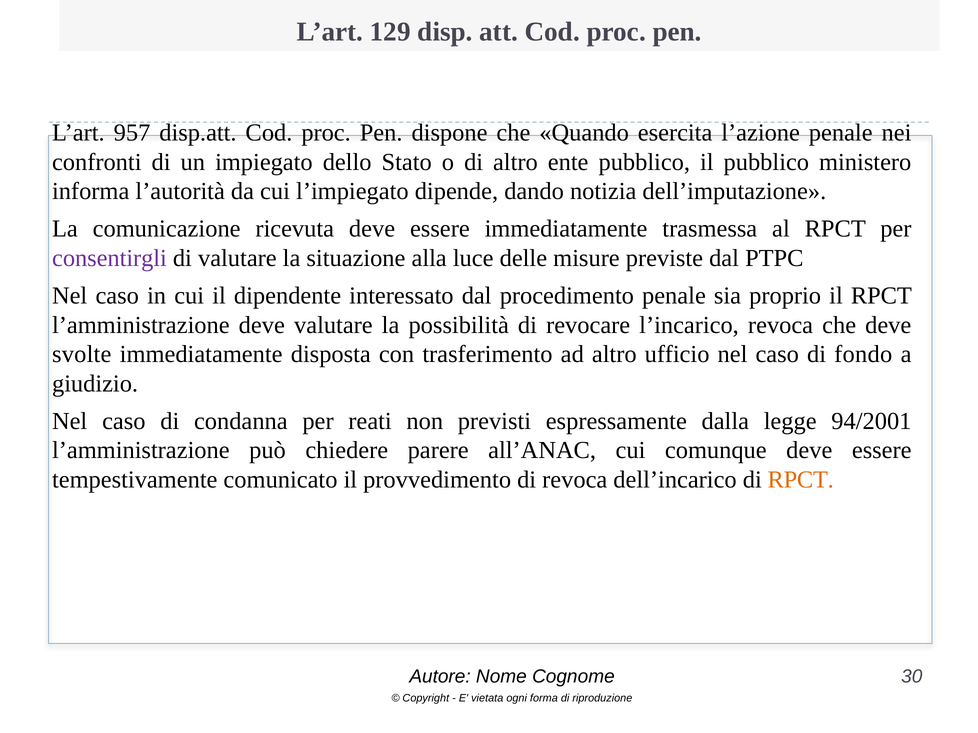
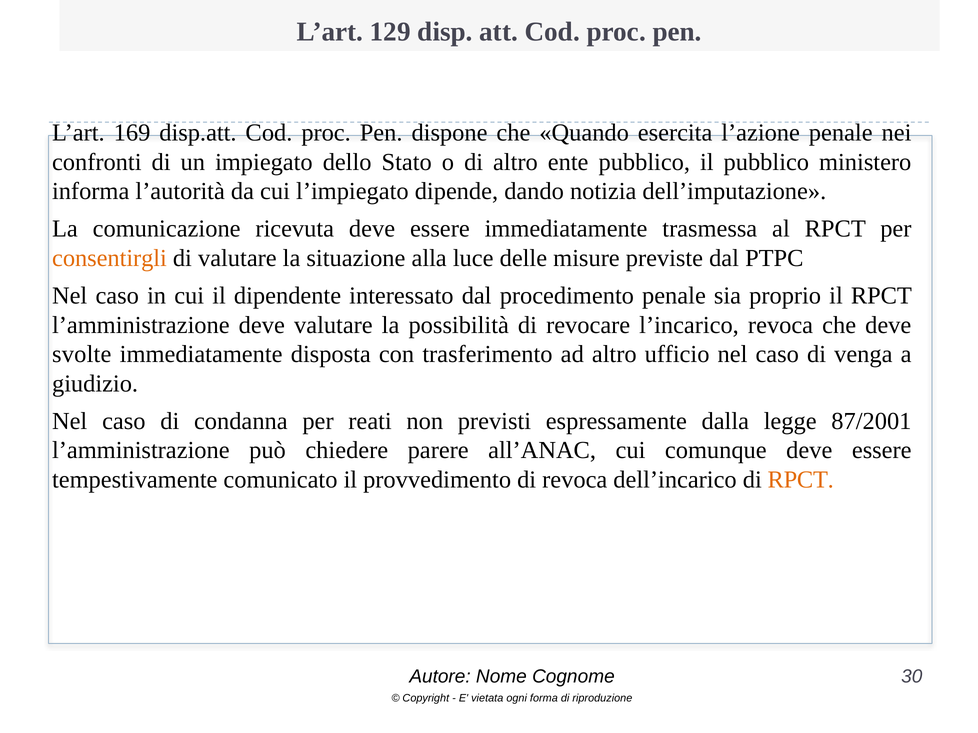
957: 957 -> 169
consentirgli colour: purple -> orange
fondo: fondo -> venga
94/2001: 94/2001 -> 87/2001
